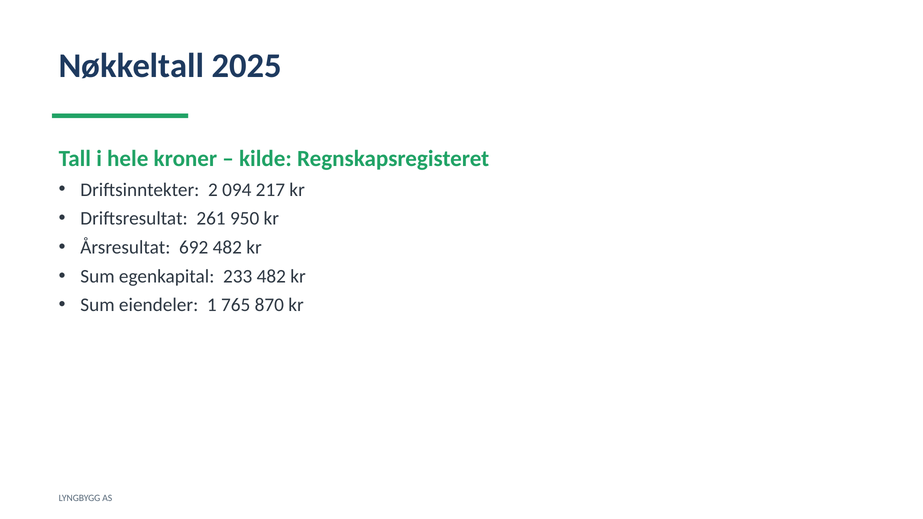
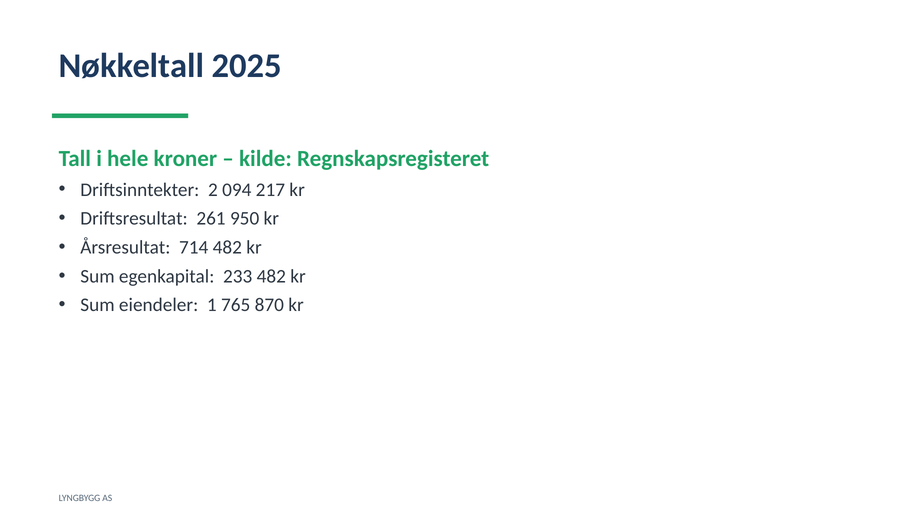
692: 692 -> 714
